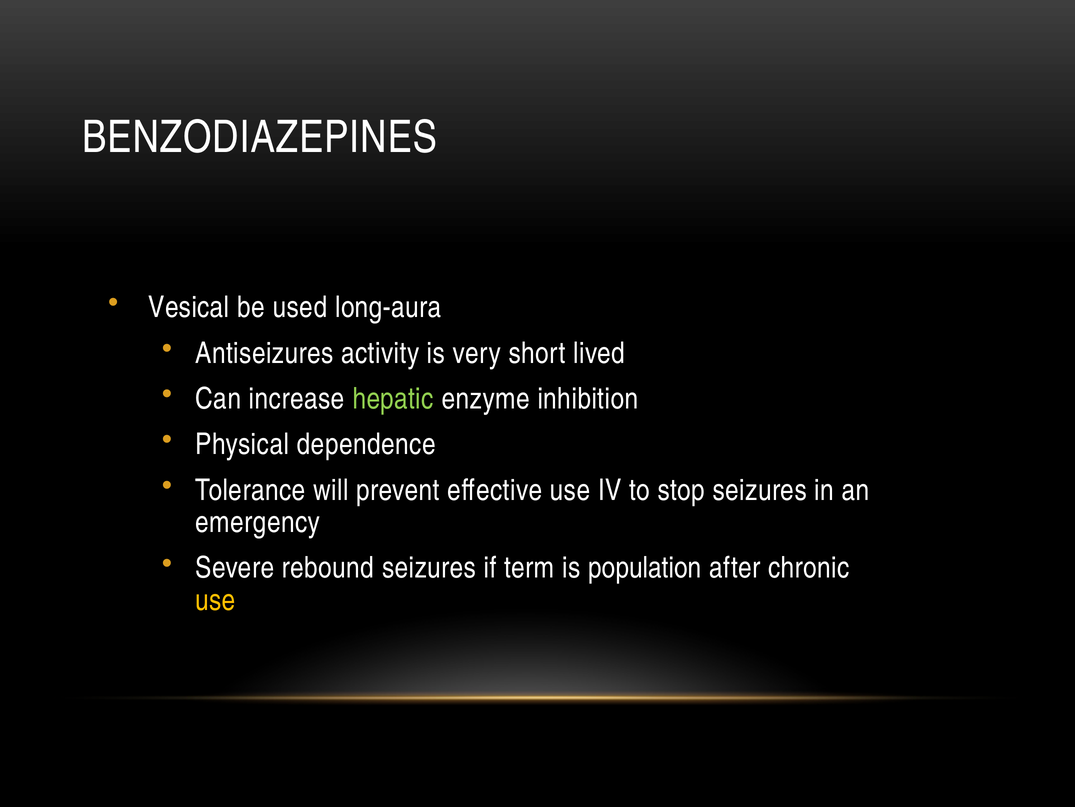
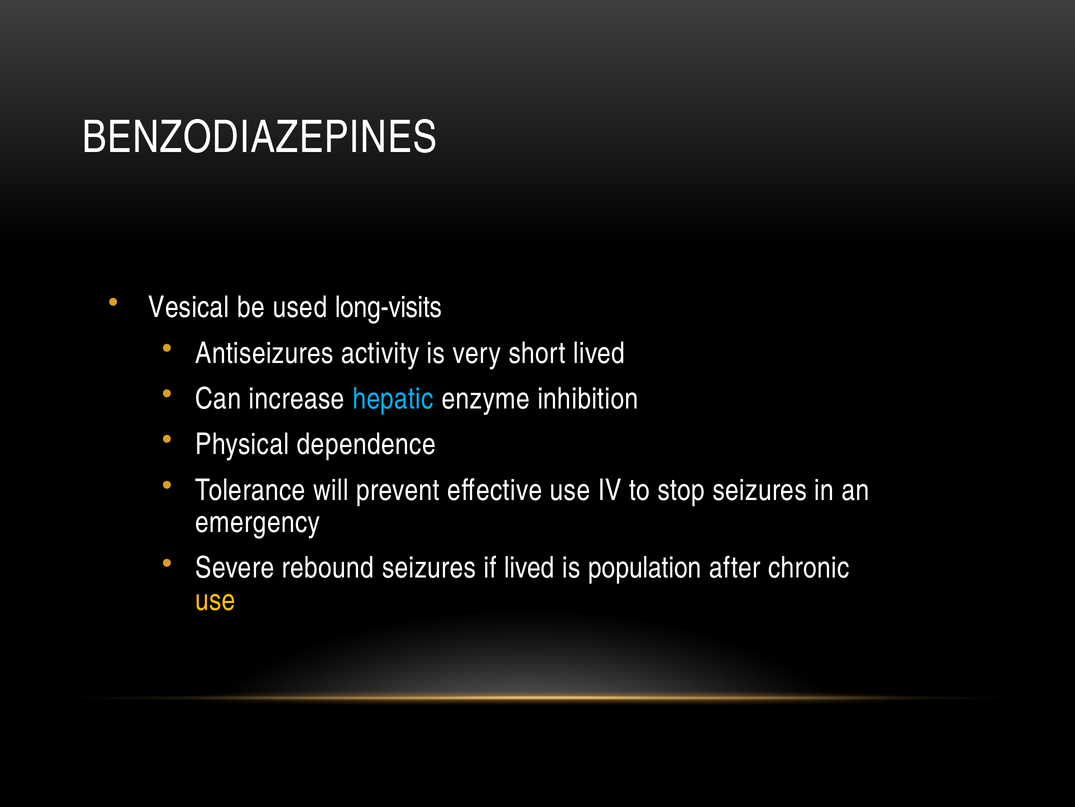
long-aura: long-aura -> long-visits
hepatic colour: light green -> light blue
if term: term -> lived
